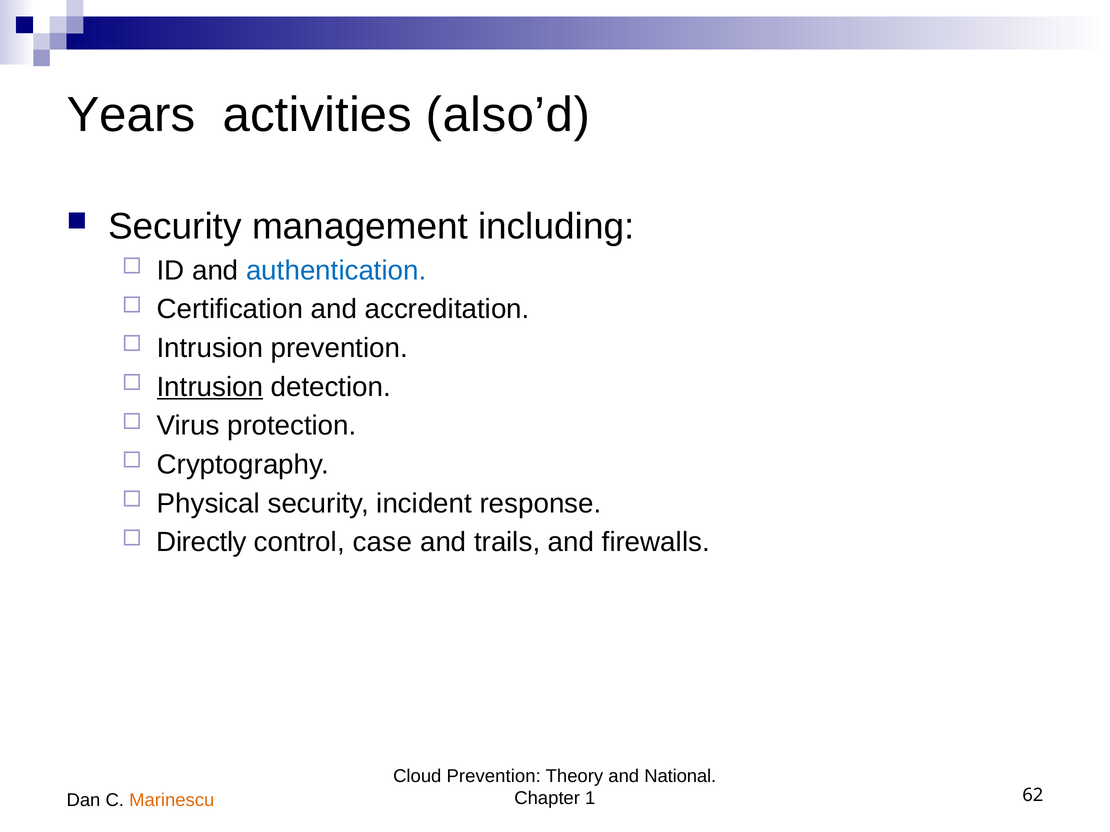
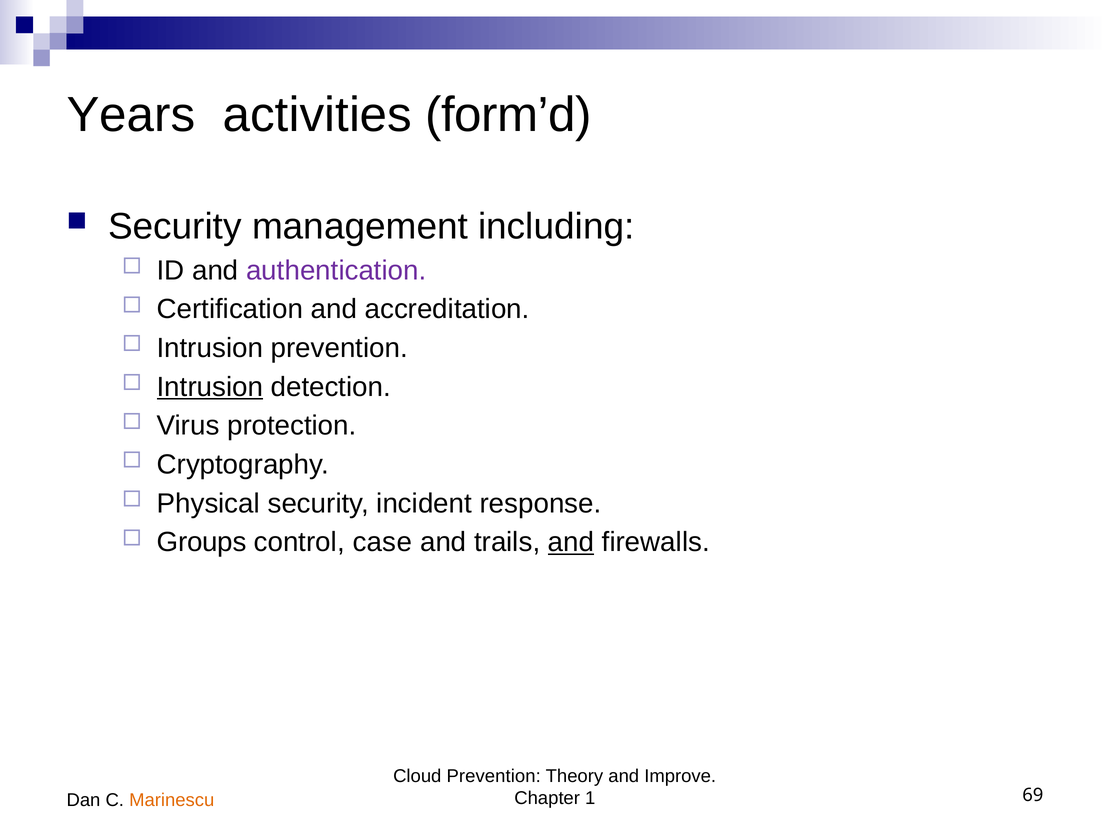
also’d: also’d -> form’d
authentication colour: blue -> purple
Directly: Directly -> Groups
and at (571, 543) underline: none -> present
National: National -> Improve
62: 62 -> 69
